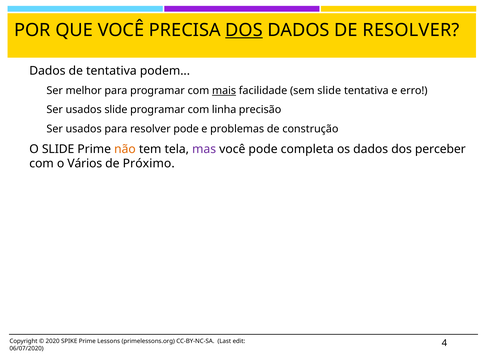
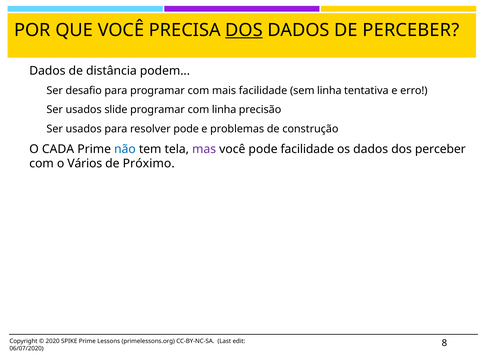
DE RESOLVER: RESOLVER -> PERCEBER
de tentativa: tentativa -> distância
melhor: melhor -> desafio
mais underline: present -> none
sem slide: slide -> linha
SLIDE at (58, 149): SLIDE -> CADA
não colour: orange -> blue
pode completa: completa -> facilidade
4: 4 -> 8
